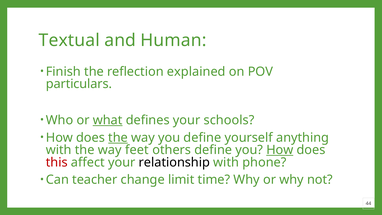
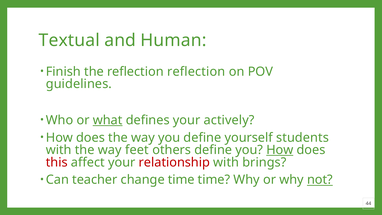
reflection explained: explained -> reflection
particulars: particulars -> guidelines
schools: schools -> actively
the at (118, 138) underline: present -> none
anything: anything -> students
relationship colour: black -> red
phone: phone -> brings
change limit: limit -> time
not underline: none -> present
